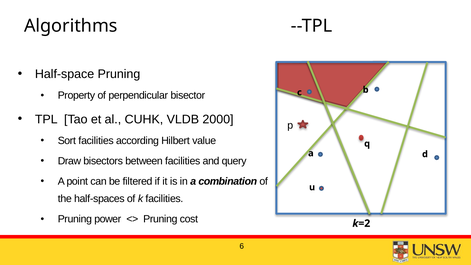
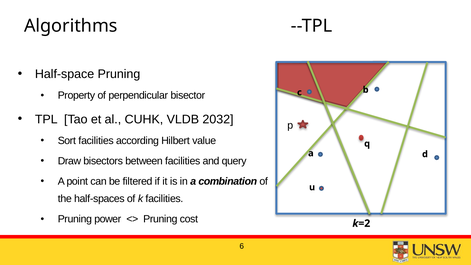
2000: 2000 -> 2032
